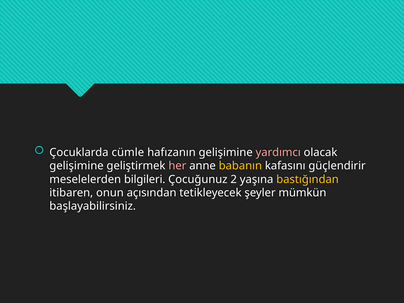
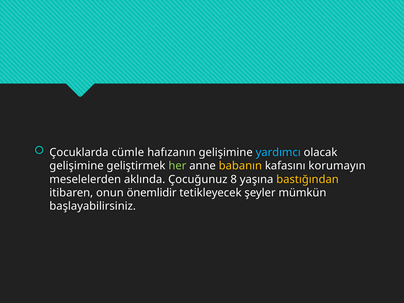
yardımcı colour: pink -> light blue
her colour: pink -> light green
güçlendirir: güçlendirir -> korumayın
bilgileri: bilgileri -> aklında
2: 2 -> 8
açısından: açısından -> önemlidir
